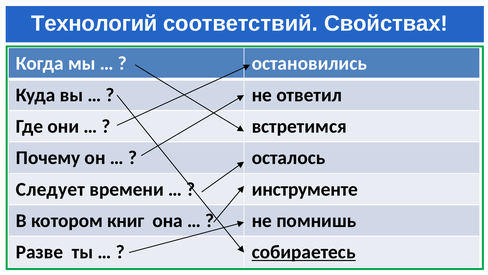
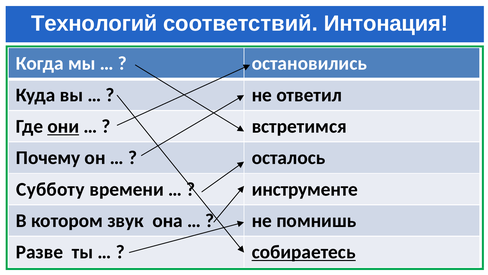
Свойствах: Свойствах -> Интонация
они underline: none -> present
Следует: Следует -> Субботу
книг: книг -> звук
